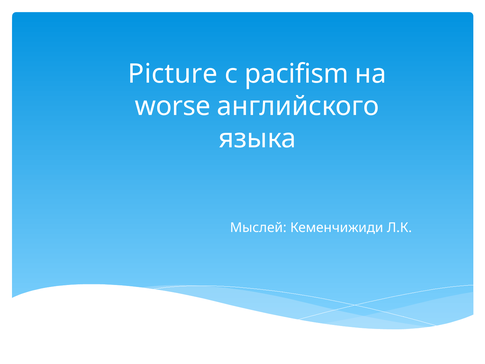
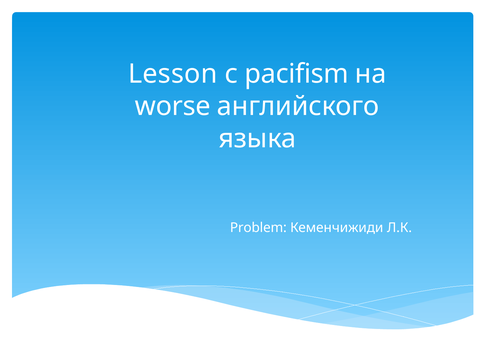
Picture: Picture -> Lesson
Мыслей: Мыслей -> Problem
